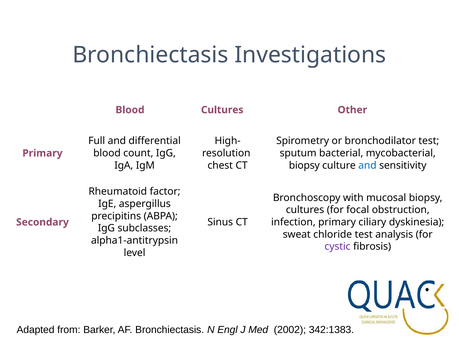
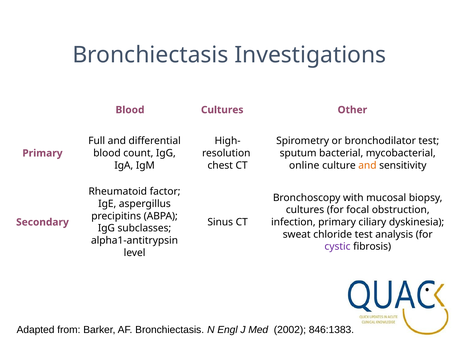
biopsy at (304, 166): biopsy -> online
and at (367, 166) colour: blue -> orange
342:1383: 342:1383 -> 846:1383
